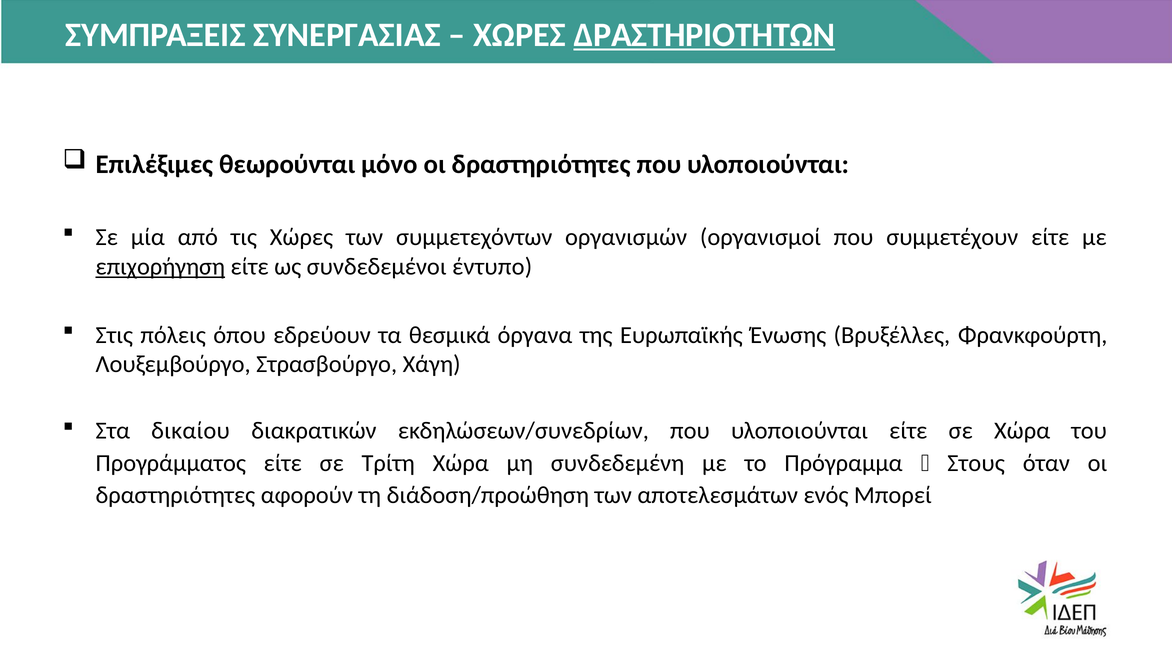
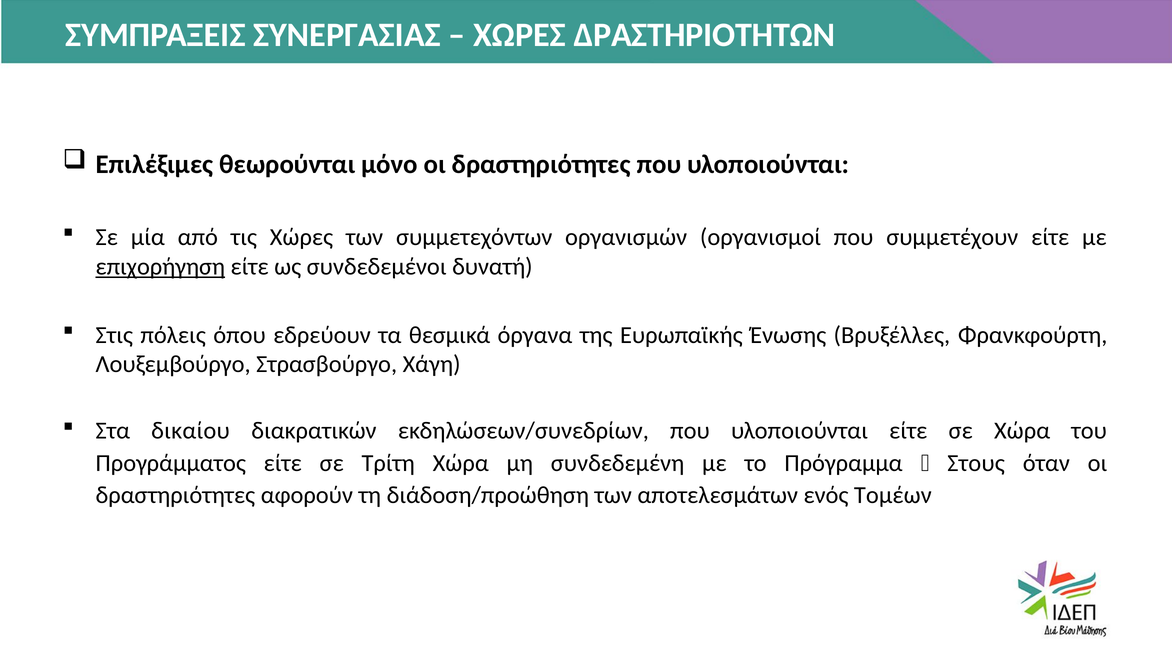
ΔΡΑΣΤΗΡΙΟΤΗΤΩΝ underline: present -> none
έντυπο: έντυπο -> δυνατή
Μπορεί: Μπορεί -> Τομέων
